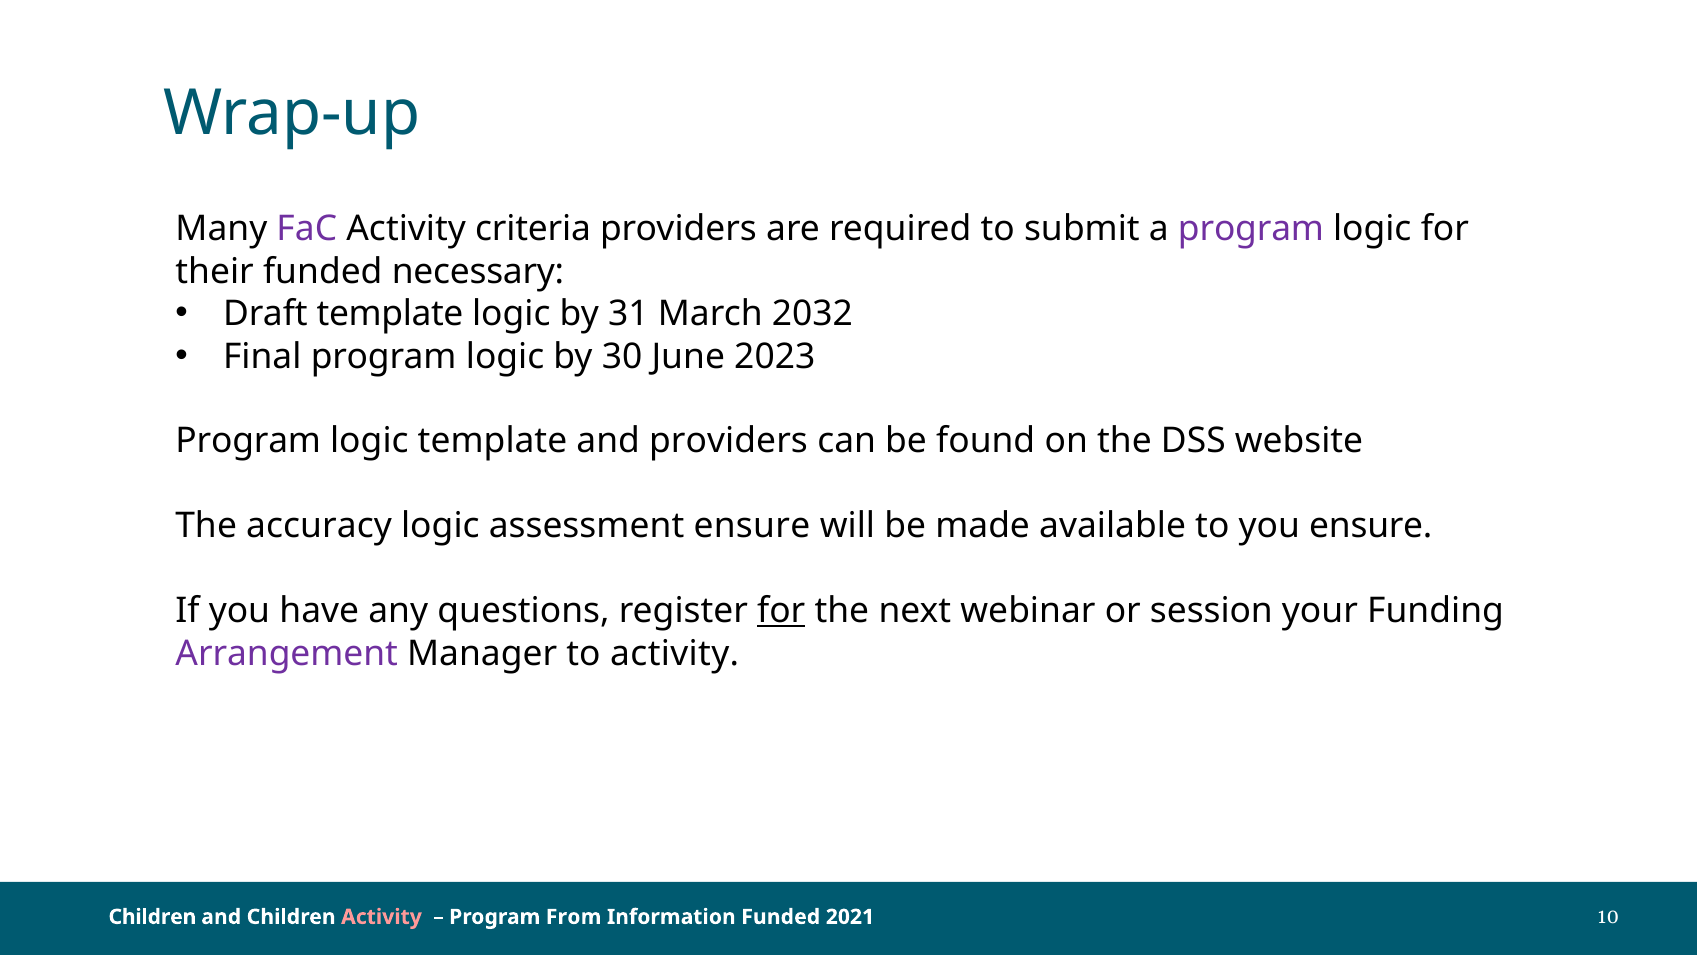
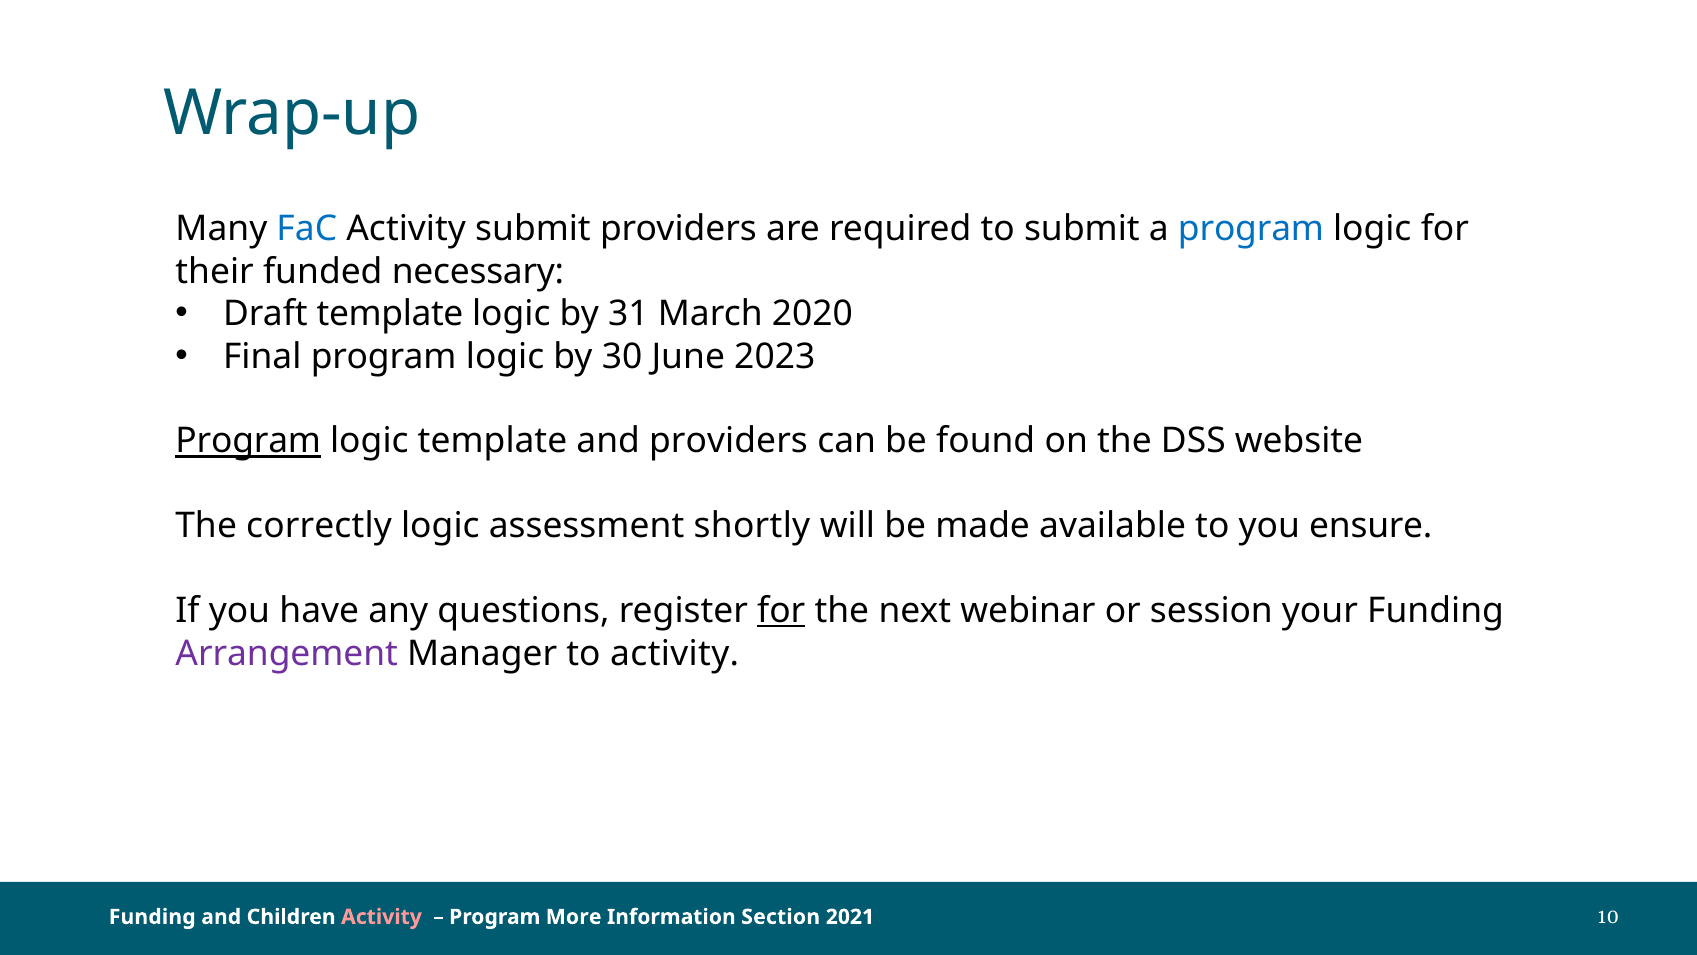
FaC colour: purple -> blue
Activity criteria: criteria -> submit
program at (1251, 229) colour: purple -> blue
2032: 2032 -> 2020
Program at (248, 441) underline: none -> present
accuracy: accuracy -> correctly
assessment ensure: ensure -> shortly
Children at (152, 916): Children -> Funding
From: From -> More
Information Funded: Funded -> Section
